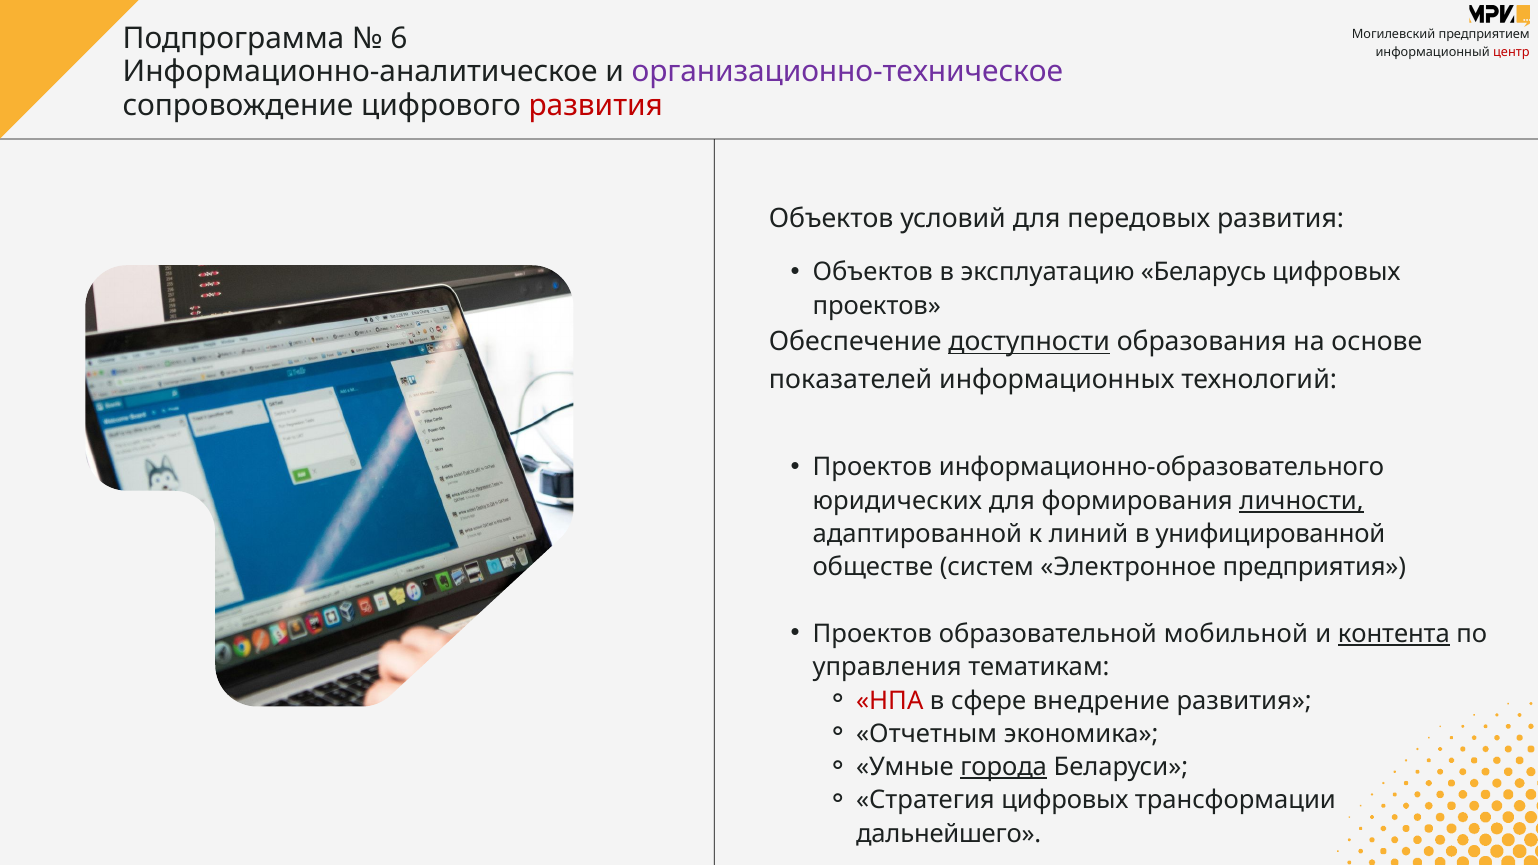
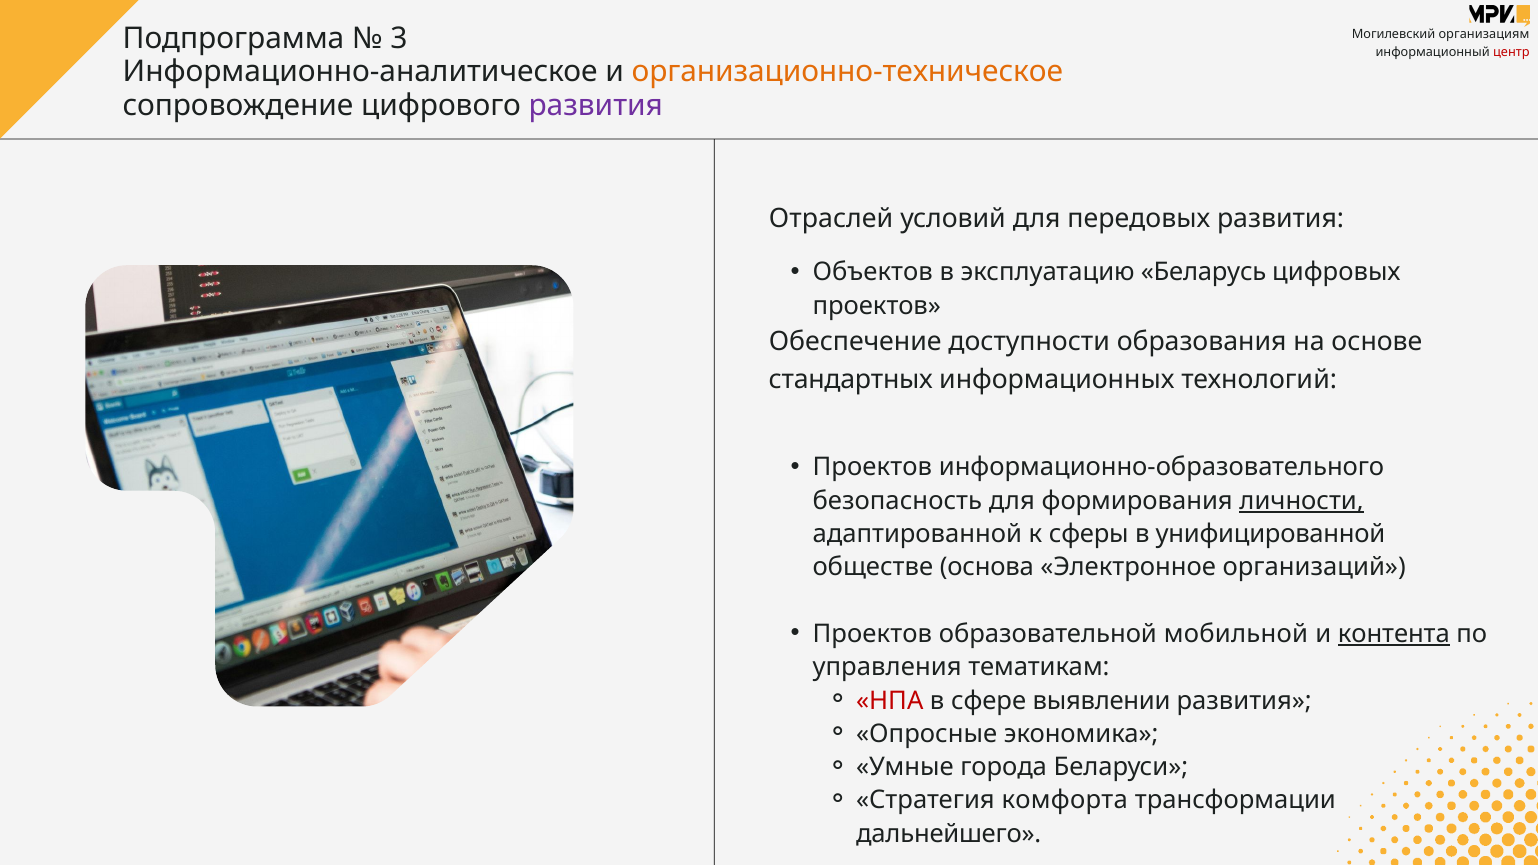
6: 6 -> 3
предприятием: предприятием -> организациям
организационно-техническое colour: purple -> orange
развития at (596, 105) colour: red -> purple
Объектов at (831, 219): Объектов -> Отраслей
доступности underline: present -> none
показателей: показателей -> стандартных
юридических: юридических -> безопасность
линий: линий -> сферы
систем: систем -> основа
предприятия: предприятия -> организаций
внедрение: внедрение -> выявлении
Отчетным: Отчетным -> Опросные
города underline: present -> none
Стратегия цифровых: цифровых -> комфорта
